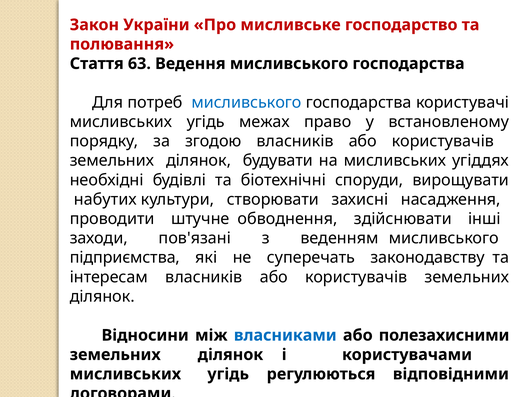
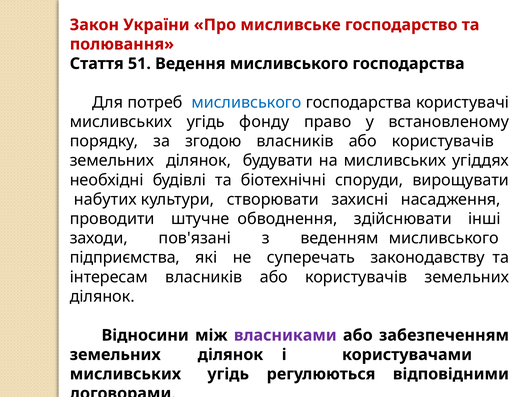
63: 63 -> 51
межах: межах -> фонду
власниками colour: blue -> purple
полезахисними: полезахисними -> забезпеченням
